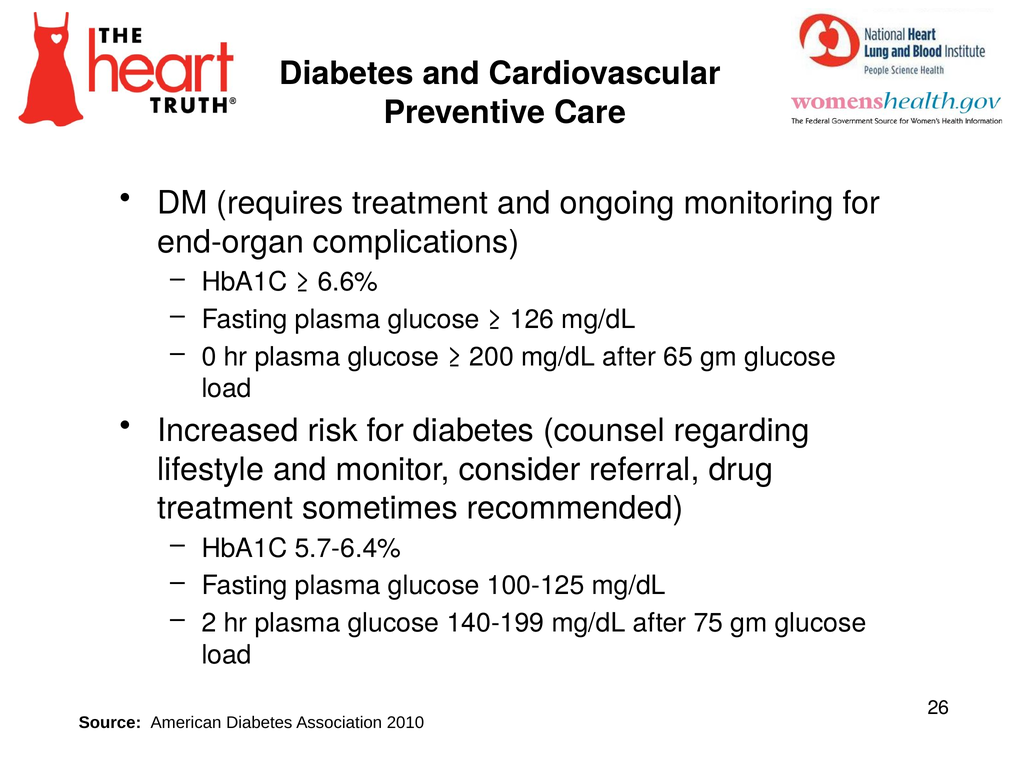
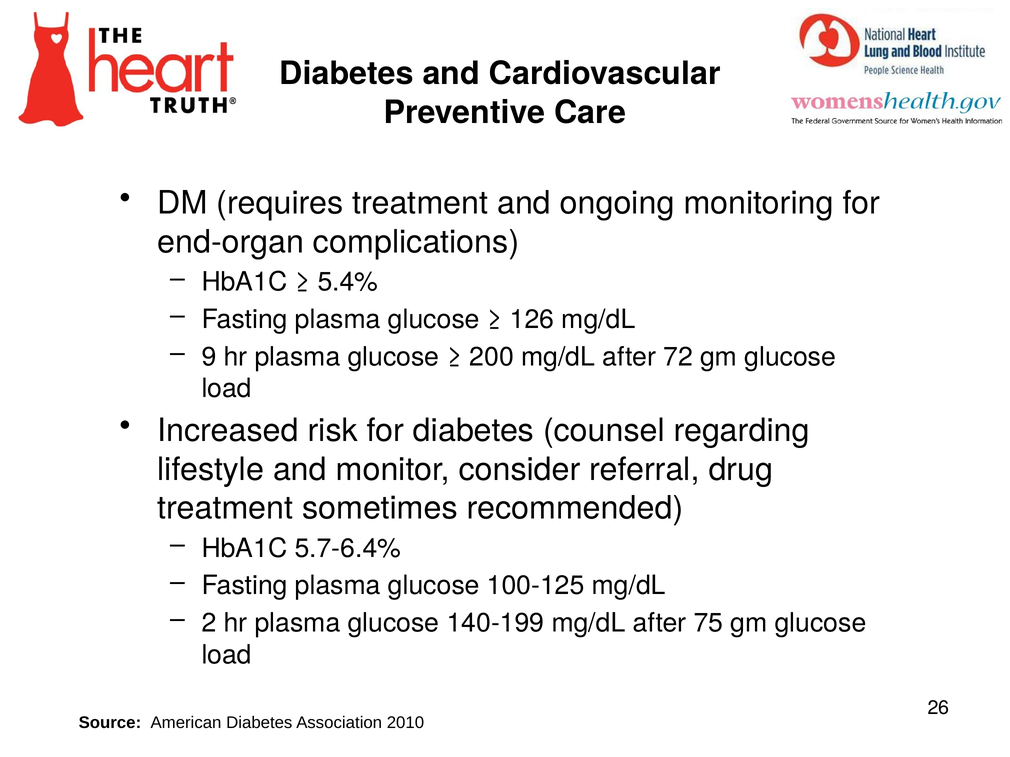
6.6%: 6.6% -> 5.4%
0: 0 -> 9
65: 65 -> 72
